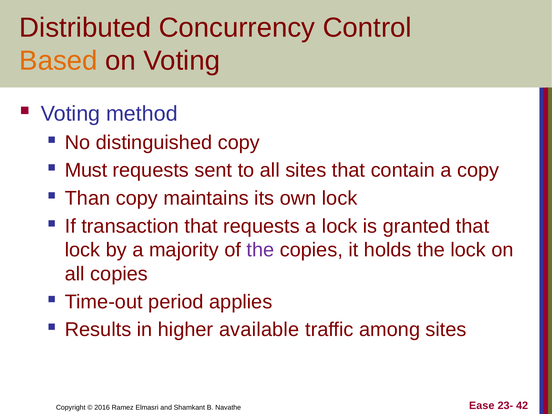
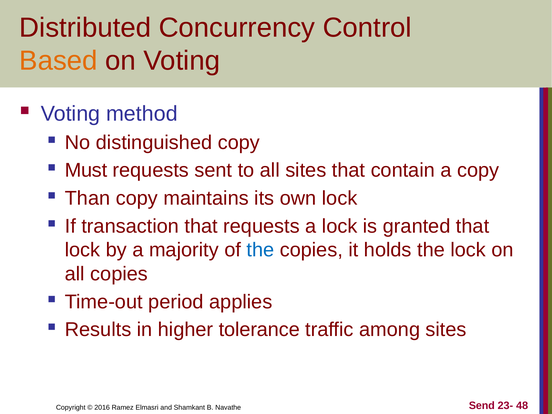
the at (260, 250) colour: purple -> blue
available: available -> tolerance
Ease: Ease -> Send
42: 42 -> 48
